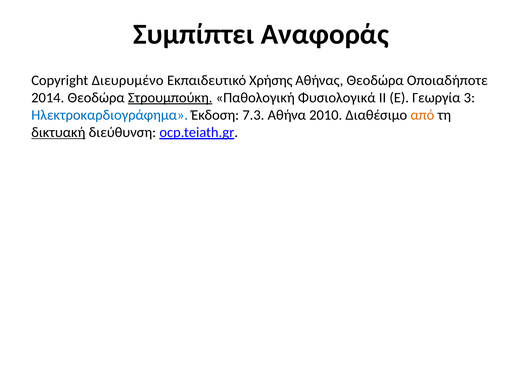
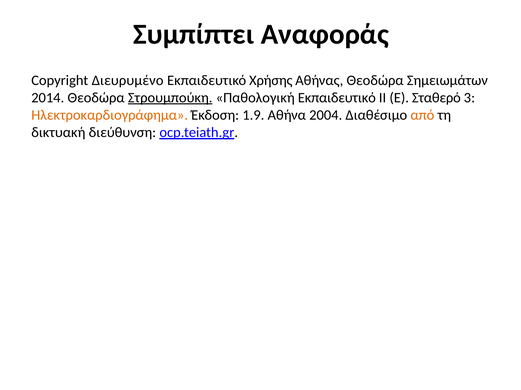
Οποιαδήποτε: Οποιαδήποτε -> Σημειωμάτων
Παθολογική Φυσιολογικά: Φυσιολογικά -> Εκπαιδευτικό
Γεωργία: Γεωργία -> Σταθερό
Ηλεκτροκαρδιογράφημα colour: blue -> orange
7.3: 7.3 -> 1.9
2010: 2010 -> 2004
δικτυακή underline: present -> none
